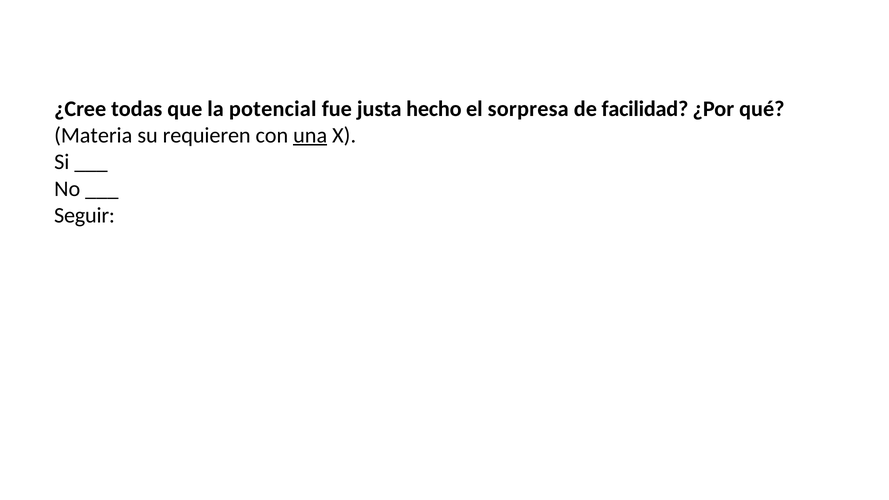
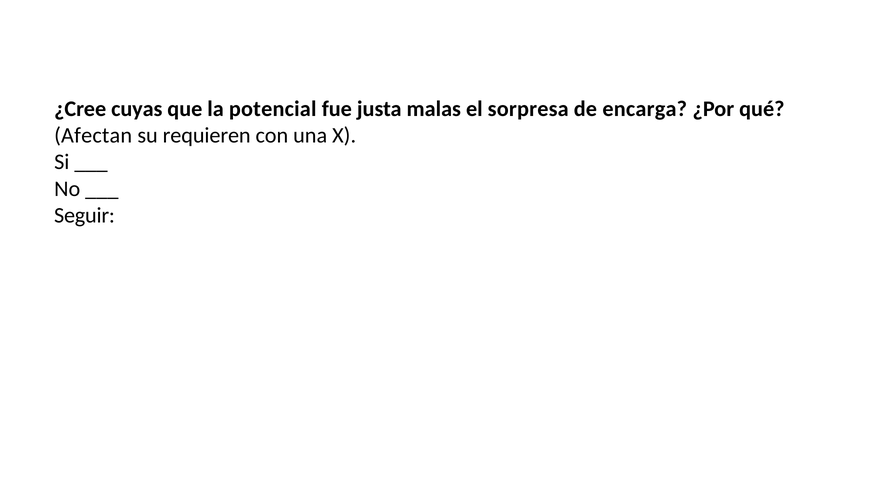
todas: todas -> cuyas
hecho: hecho -> malas
facilidad: facilidad -> encarga
Materia: Materia -> Afectan
una underline: present -> none
